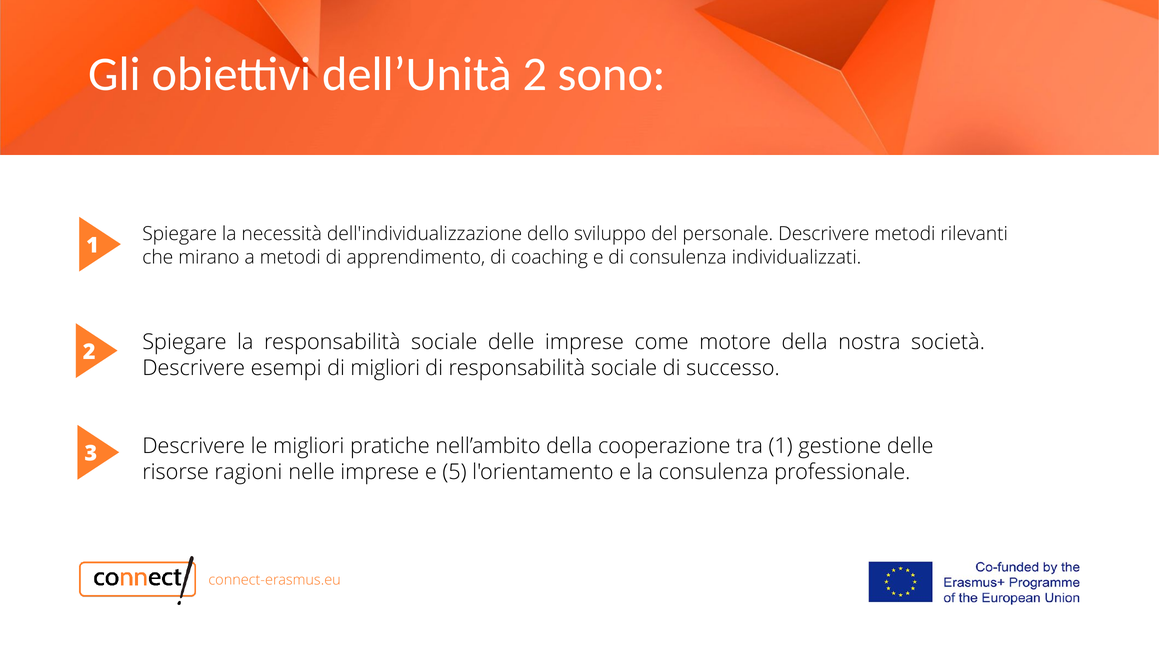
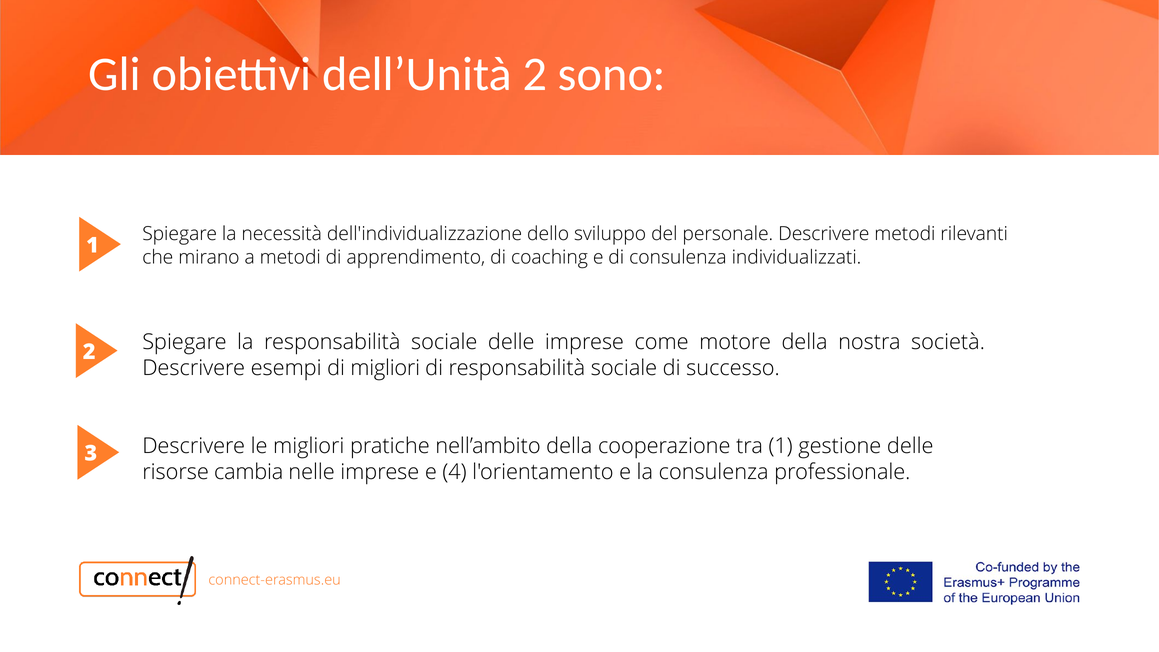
ragioni: ragioni -> cambia
5: 5 -> 4
